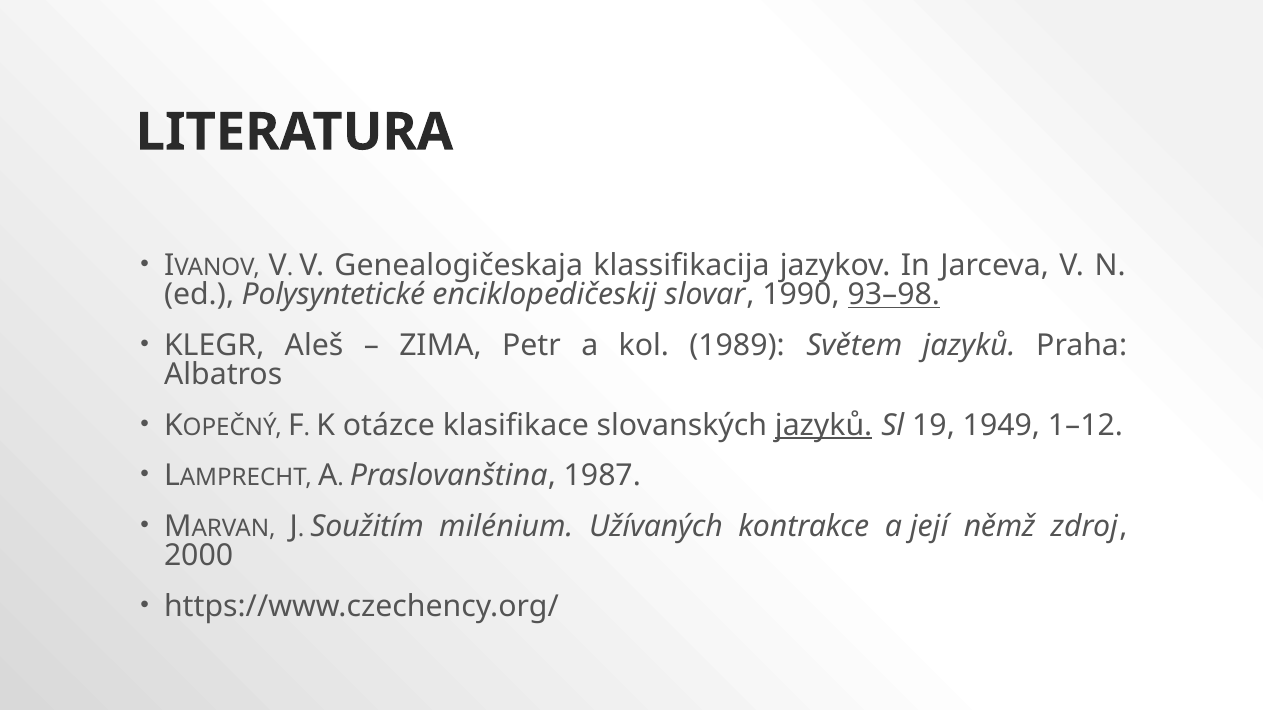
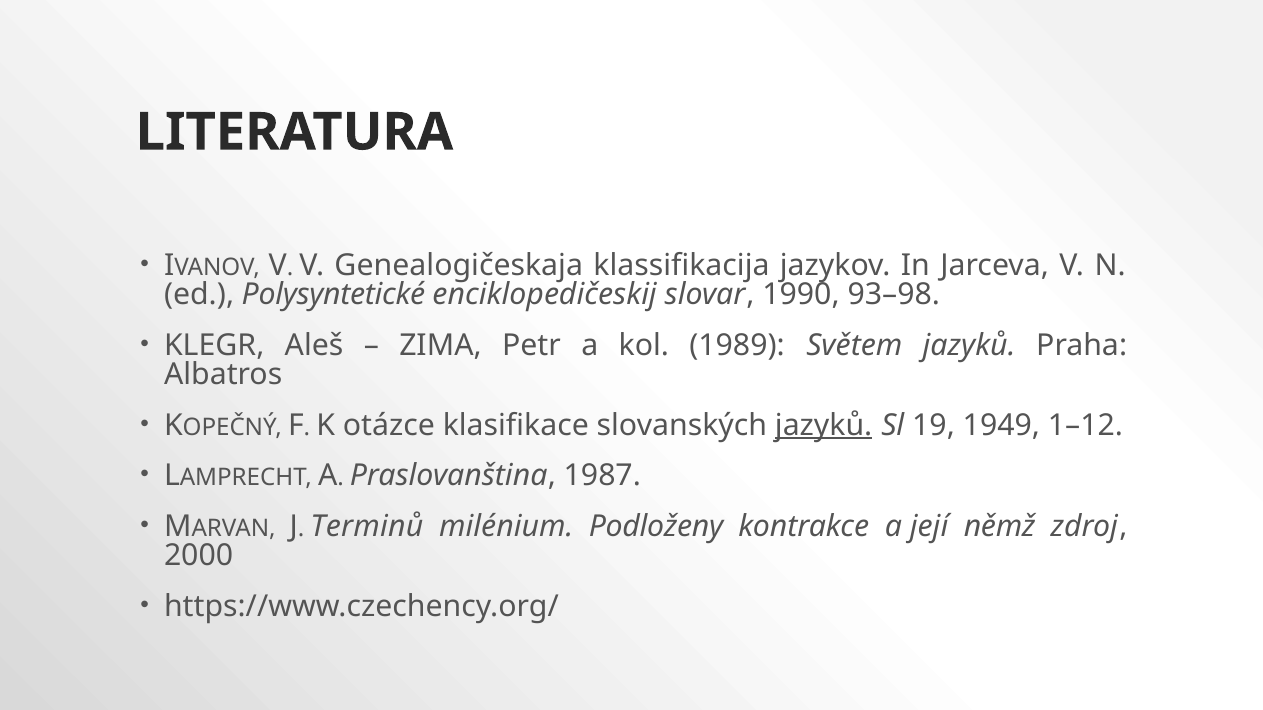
93–98 underline: present -> none
Soužitím: Soužitím -> Terminů
Užívaných: Užívaných -> Podloženy
